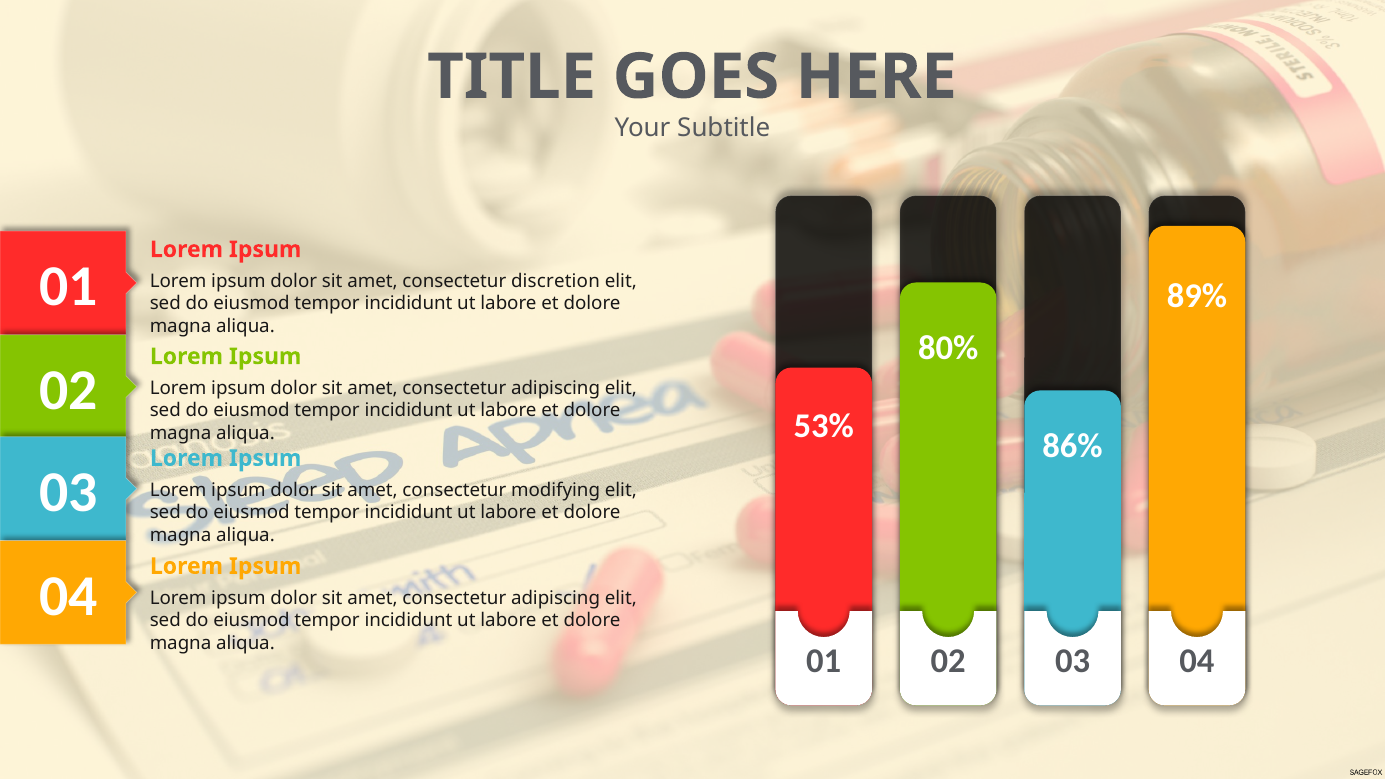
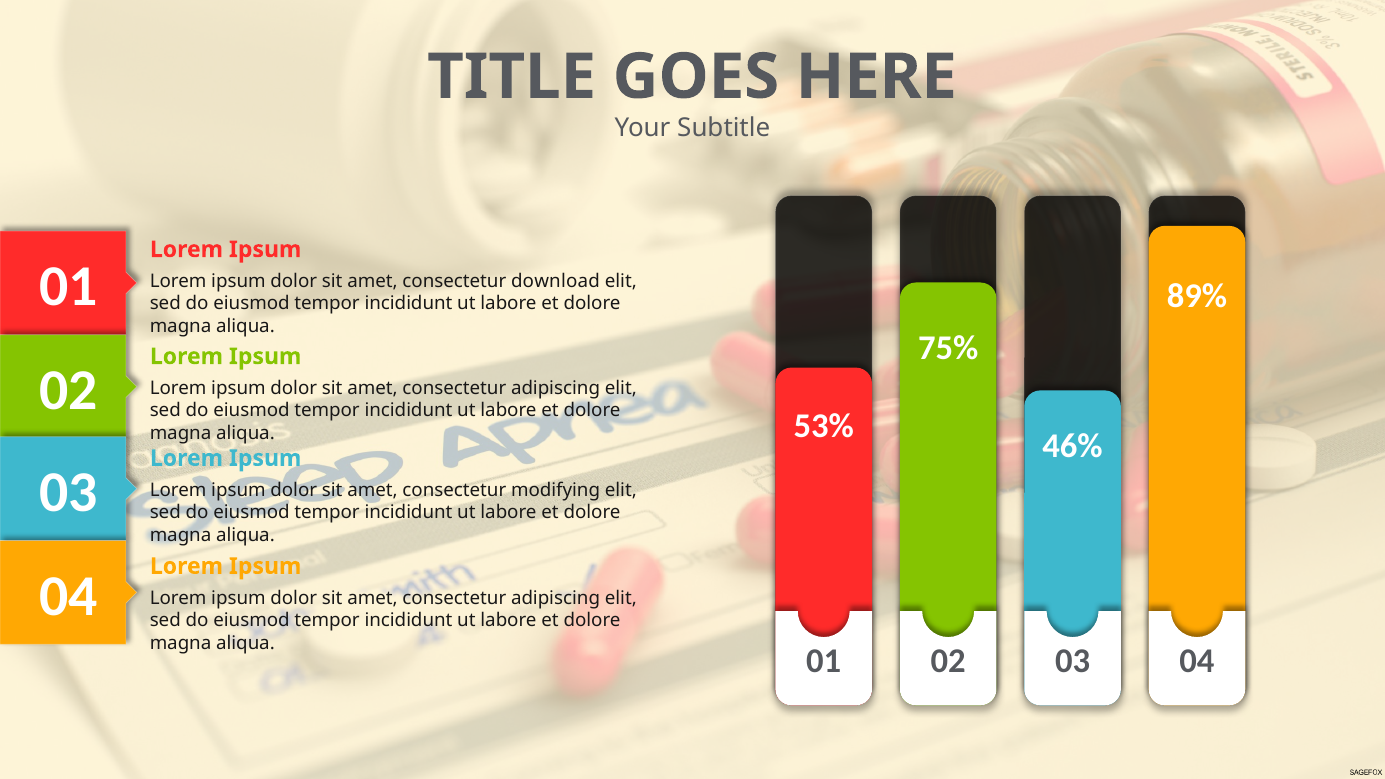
discretion: discretion -> download
80%: 80% -> 75%
86%: 86% -> 46%
